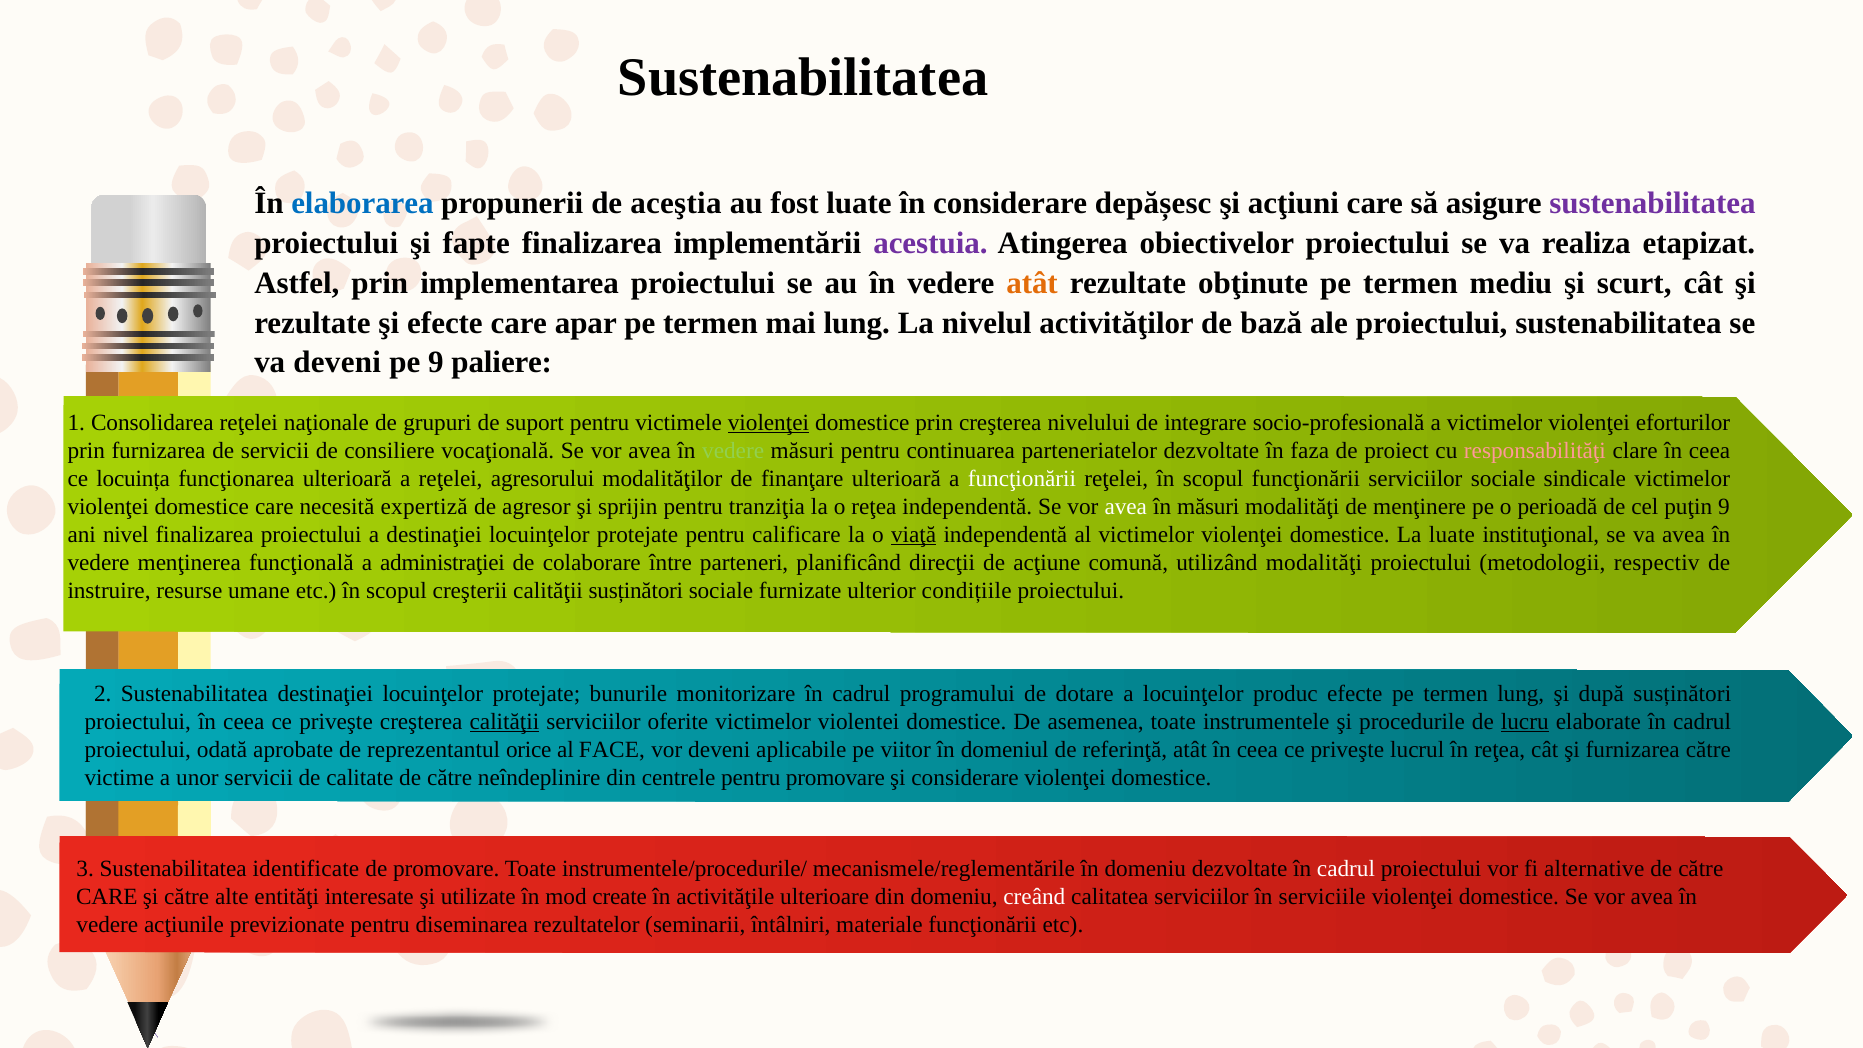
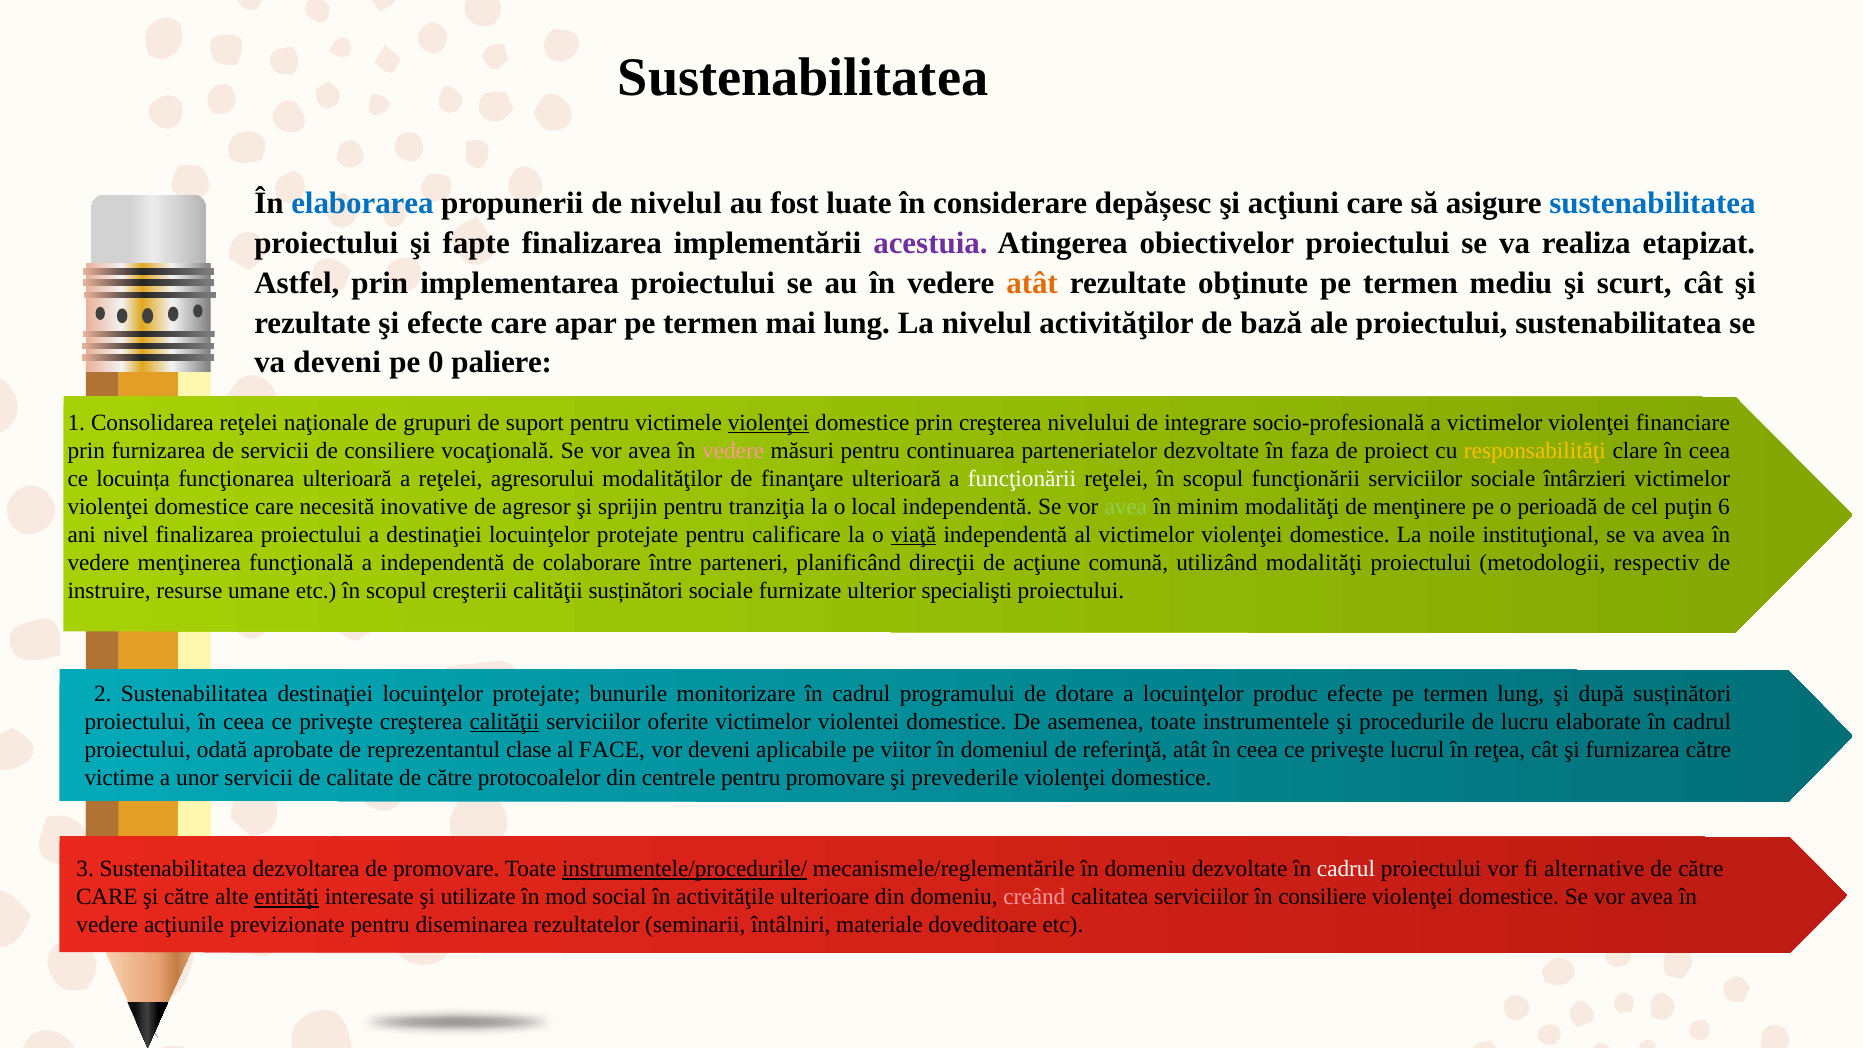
de aceştia: aceştia -> nivelul
sustenabilitatea at (1652, 203) colour: purple -> blue
pe 9: 9 -> 0
eforturilor: eforturilor -> financiare
vedere at (733, 451) colour: light green -> pink
responsabilităţi colour: pink -> yellow
sindicale: sindicale -> întârzieri
expertiză: expertiză -> inovative
o reţea: reţea -> local
avea at (1126, 506) colour: white -> light green
în măsuri: măsuri -> minim
puţin 9: 9 -> 6
La luate: luate -> noile
a administraţiei: administraţiei -> independentă
condițiile: condițiile -> specialişti
lucru underline: present -> none
orice: orice -> clase
neîndeplinire: neîndeplinire -> protocoalelor
şi considerare: considerare -> prevederile
identificate: identificate -> dezvoltarea
instrumentele/procedurile/ underline: none -> present
entităţi underline: none -> present
create: create -> social
creând colour: white -> pink
în serviciile: serviciile -> consiliere
materiale funcţionării: funcţionării -> doveditoare
